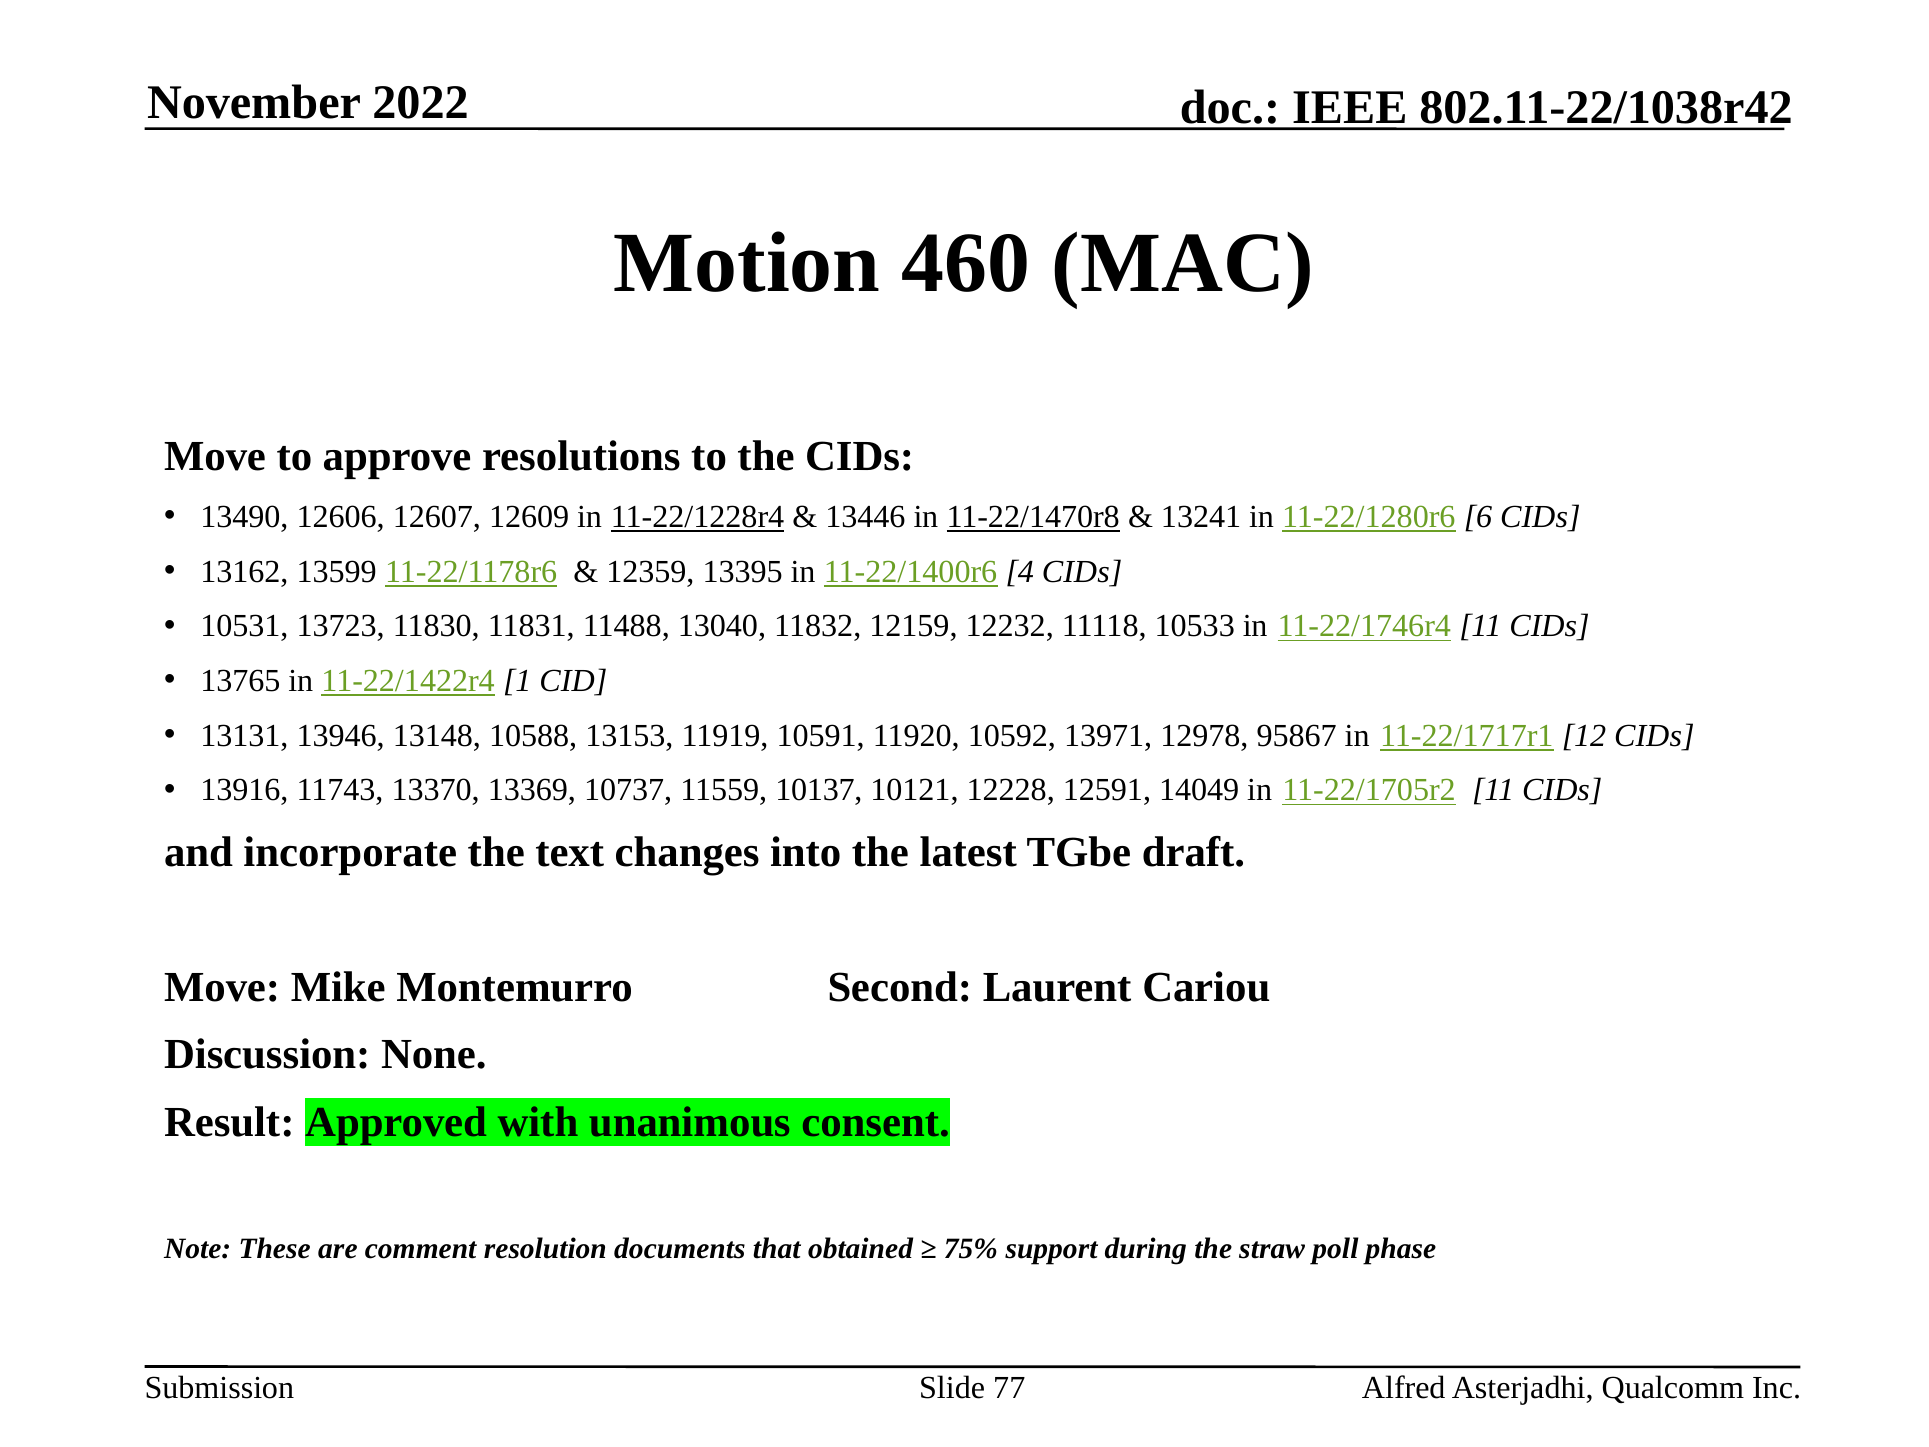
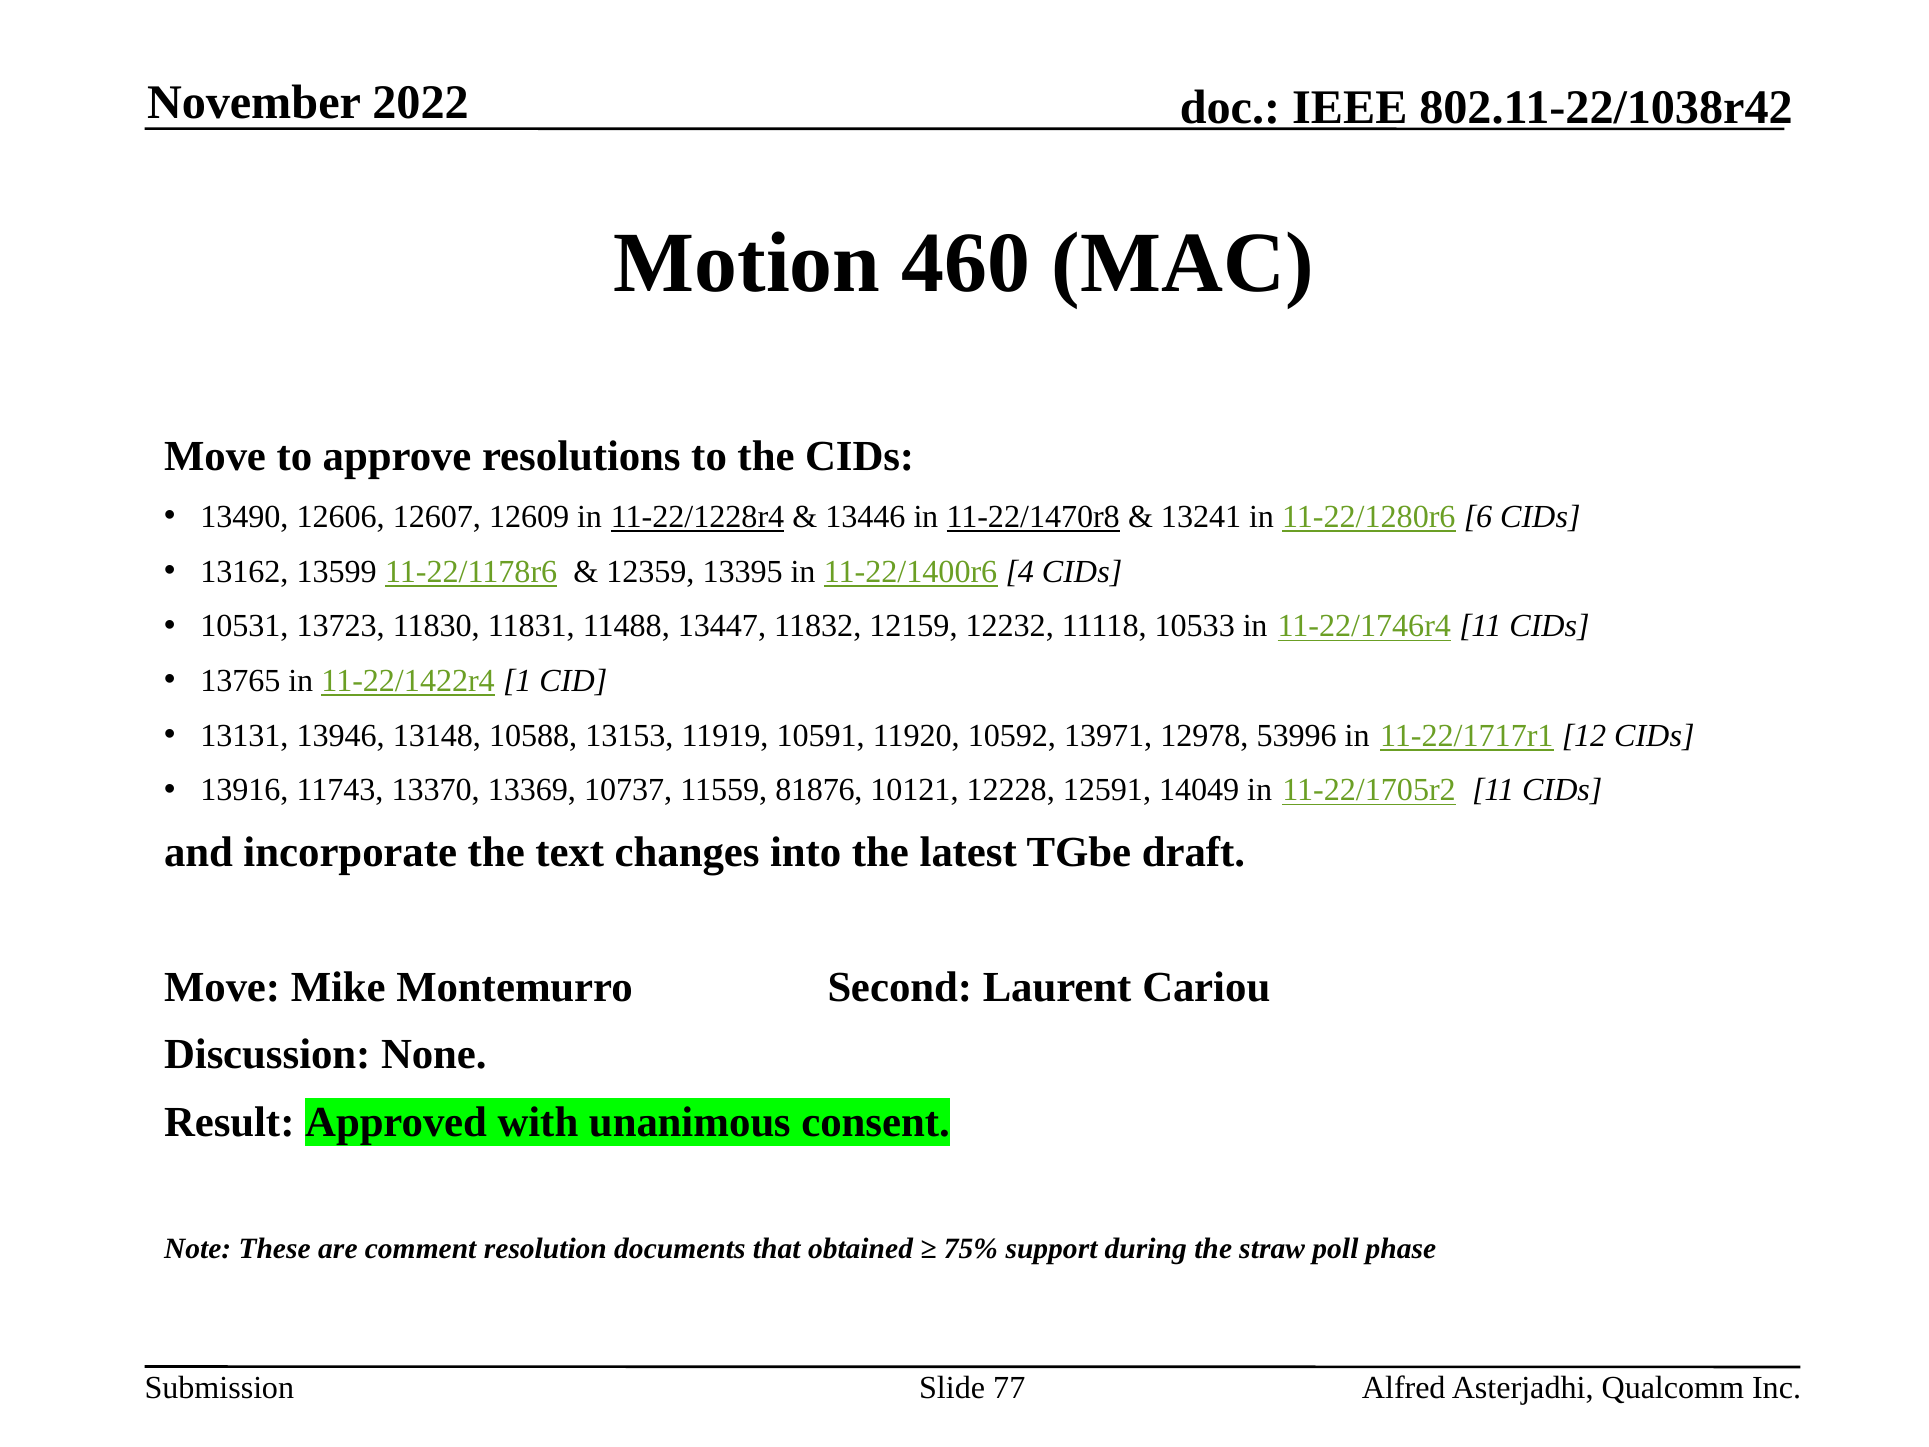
13040: 13040 -> 13447
95867: 95867 -> 53996
10137: 10137 -> 81876
